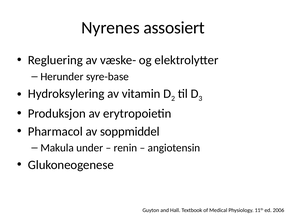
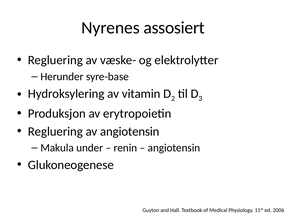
Pharmacol at (55, 131): Pharmacol -> Regluering
av soppmiddel: soppmiddel -> angiotensin
